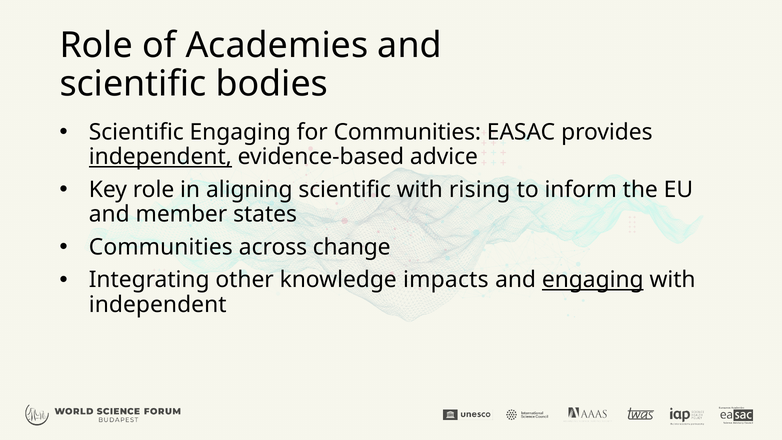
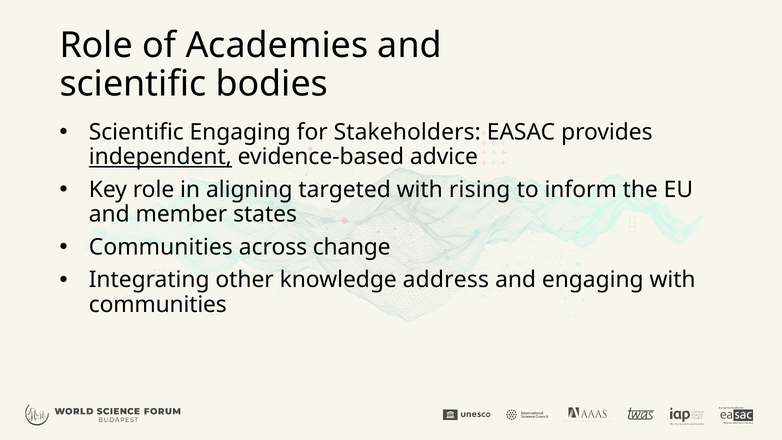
for Communities: Communities -> Stakeholders
aligning scientific: scientific -> targeted
impacts: impacts -> address
engaging at (593, 280) underline: present -> none
independent at (158, 304): independent -> communities
